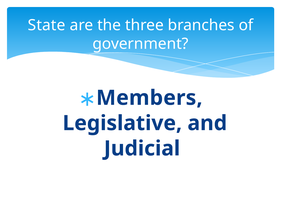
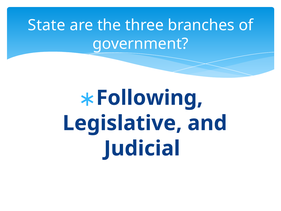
Members: Members -> Following
